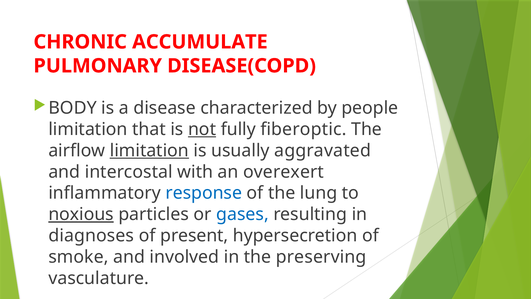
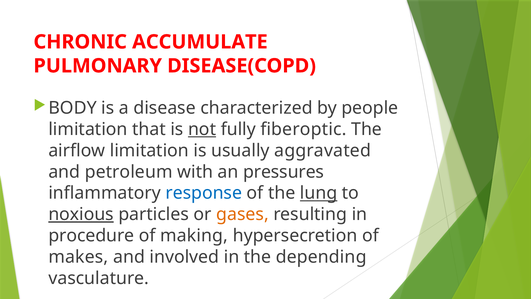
limitation at (149, 150) underline: present -> none
intercostal: intercostal -> petroleum
overexert: overexert -> pressures
lung underline: none -> present
gases colour: blue -> orange
diagnoses: diagnoses -> procedure
present: present -> making
smoke: smoke -> makes
preserving: preserving -> depending
